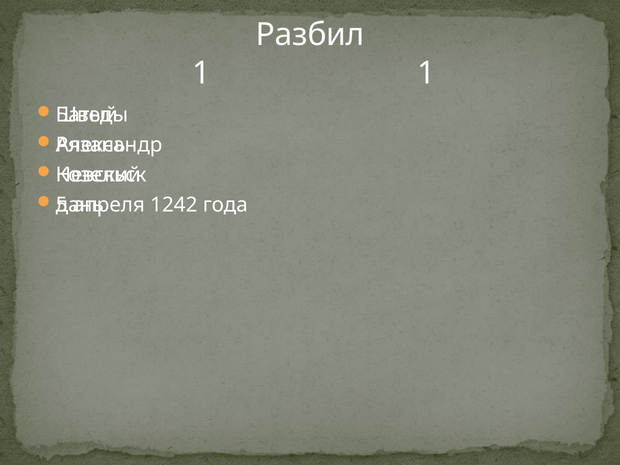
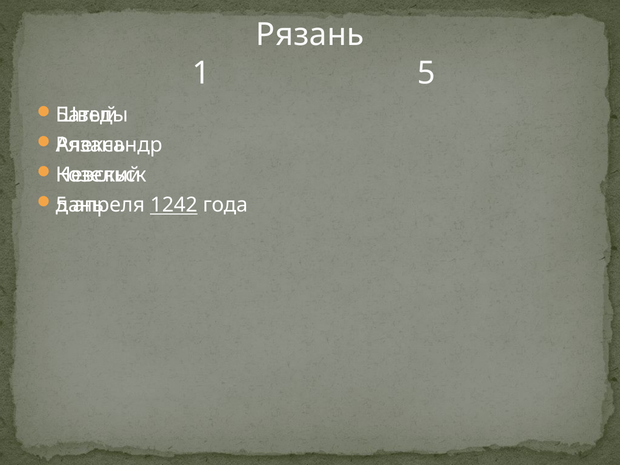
Разбил at (310, 35): Разбил -> Рязань
1 1: 1 -> 5
1242 underline: none -> present
